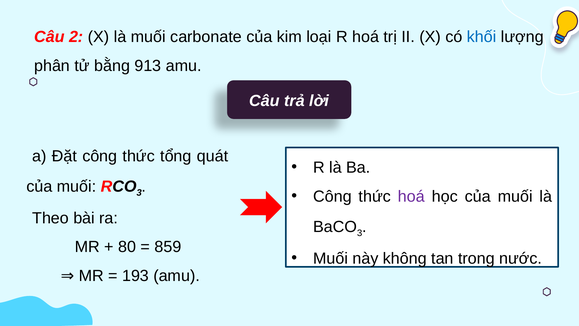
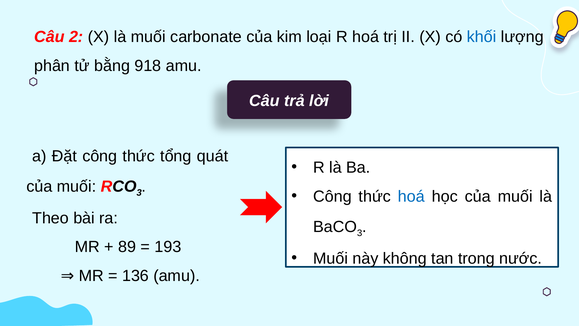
913: 913 -> 918
hoá at (411, 196) colour: purple -> blue
80: 80 -> 89
859: 859 -> 193
193: 193 -> 136
